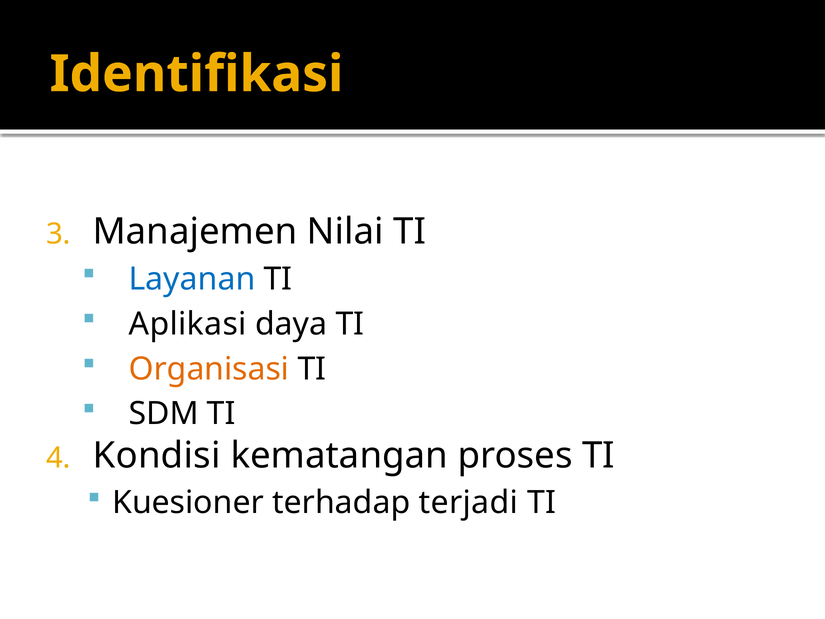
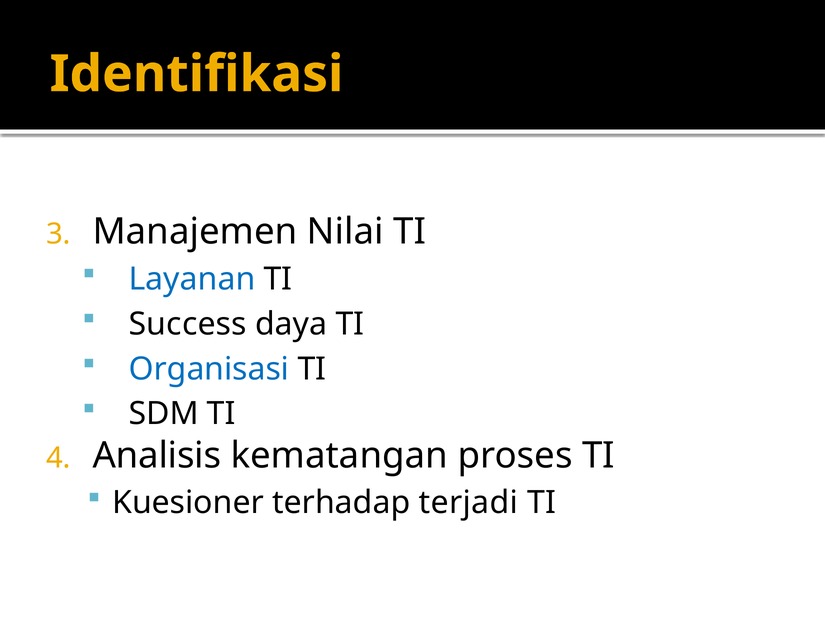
Aplikasi: Aplikasi -> Success
Organisasi colour: orange -> blue
Kondisi: Kondisi -> Analisis
